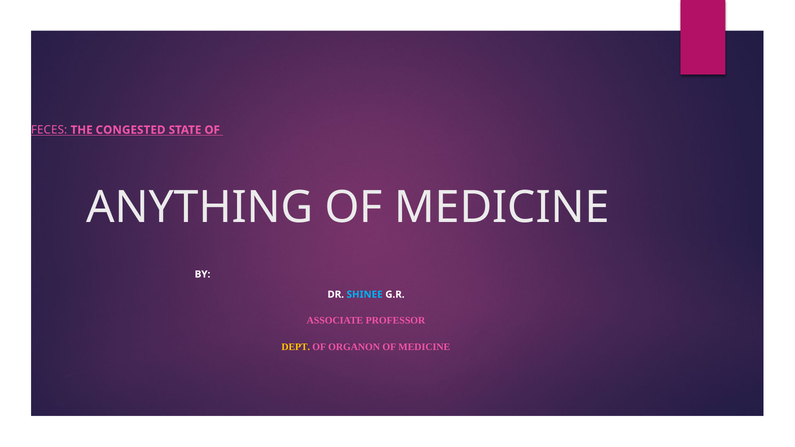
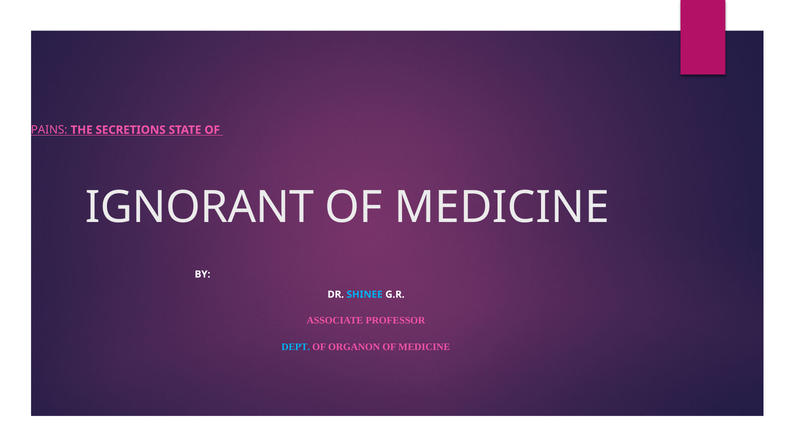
FECES: FECES -> PAINS
CONGESTED: CONGESTED -> SECRETIONS
ANYTHING: ANYTHING -> IGNORANT
DEPT colour: yellow -> light blue
